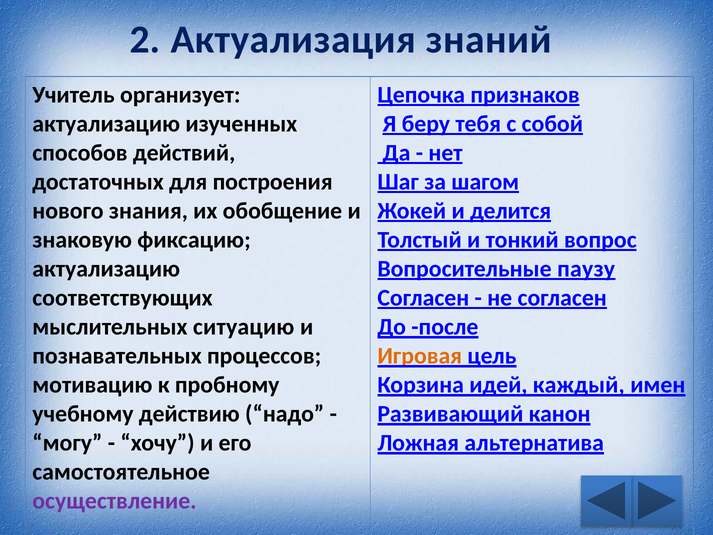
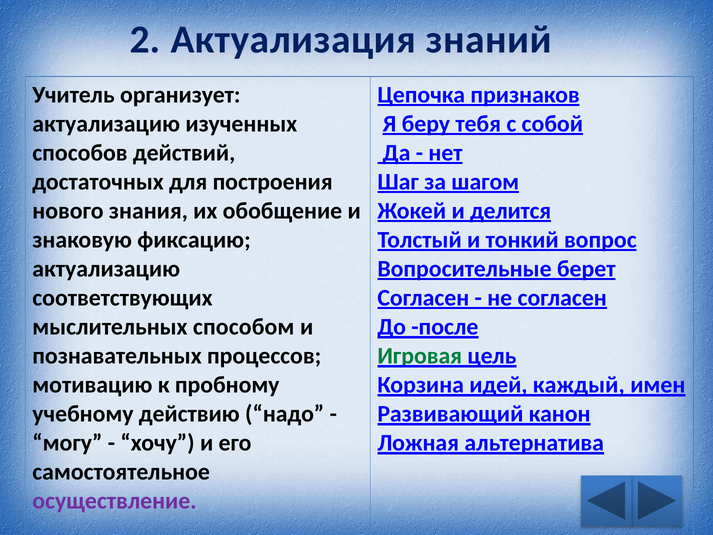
паузу: паузу -> берет
ситуацию: ситуацию -> способом
Игровая colour: orange -> green
